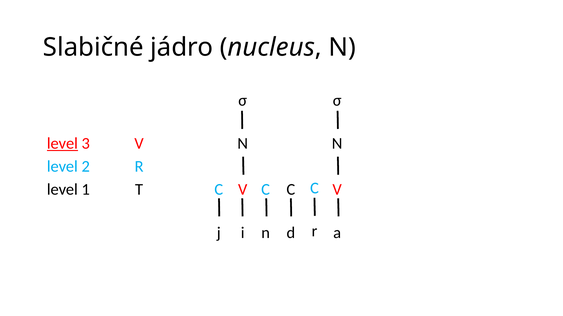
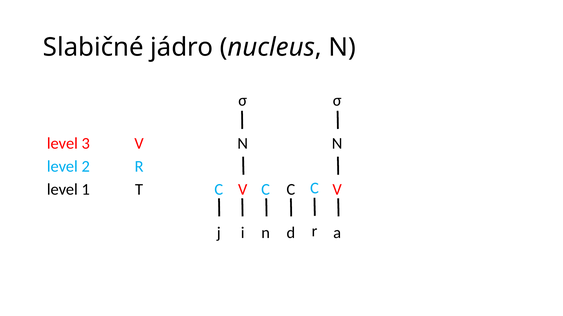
level at (62, 144) underline: present -> none
